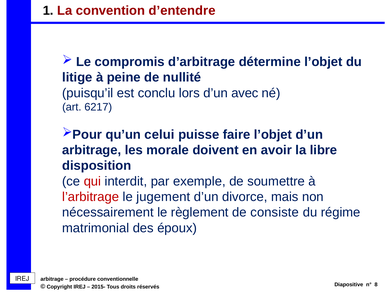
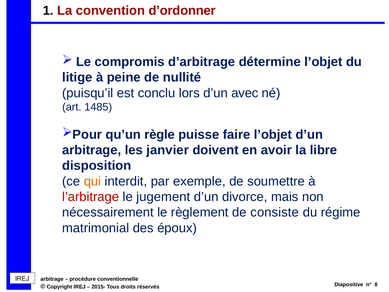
d’entendre: d’entendre -> d’ordonner
6217: 6217 -> 1485
celui: celui -> règle
morale: morale -> janvier
qui colour: red -> orange
